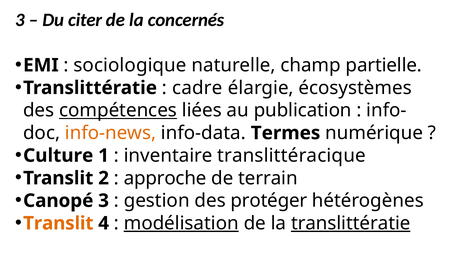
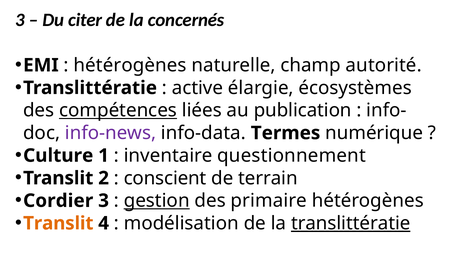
sociologique at (130, 65): sociologique -> hétérogènes
partielle: partielle -> autorité
cadre: cadre -> active
info-news colour: orange -> purple
translittéracique: translittéracique -> questionnement
approche: approche -> conscient
Canopé: Canopé -> Cordier
gestion underline: none -> present
protéger: protéger -> primaire
modélisation underline: present -> none
